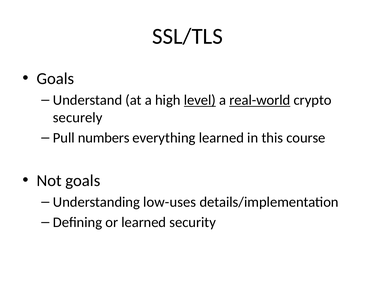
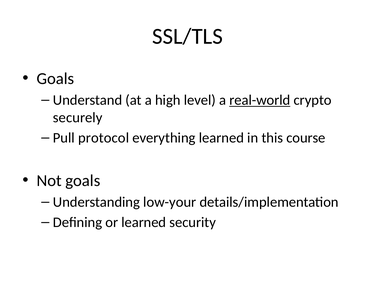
level underline: present -> none
numbers: numbers -> protocol
low-uses: low-uses -> low-your
